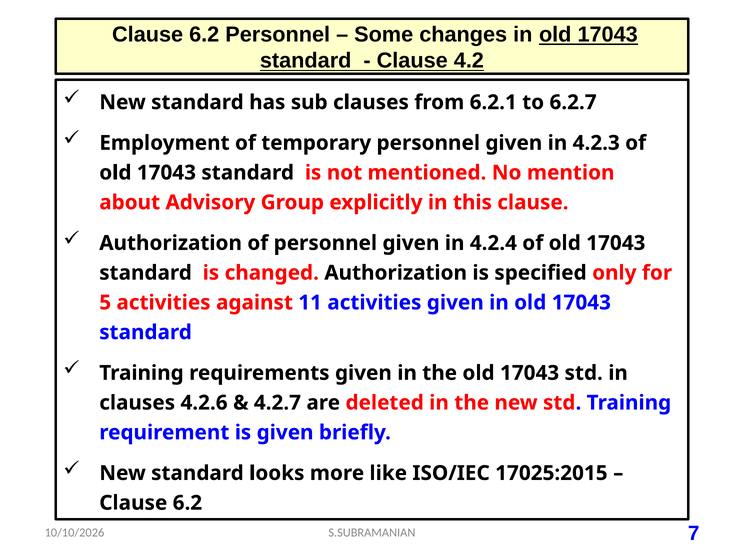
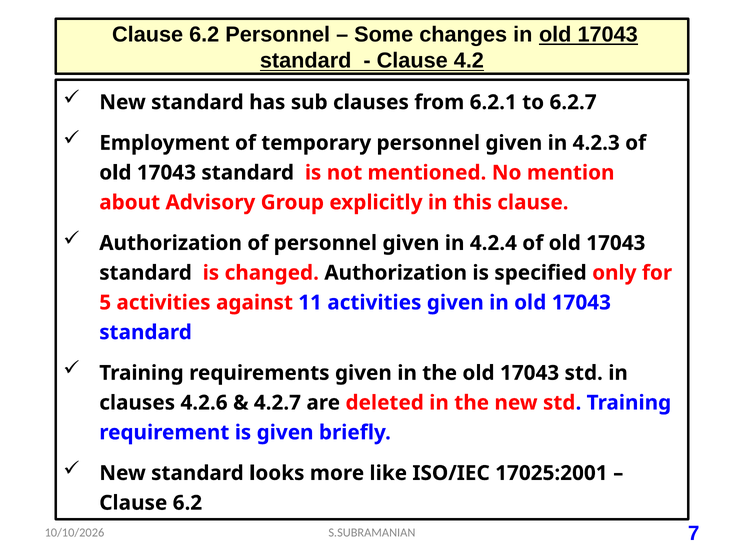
17025:2015: 17025:2015 -> 17025:2001
